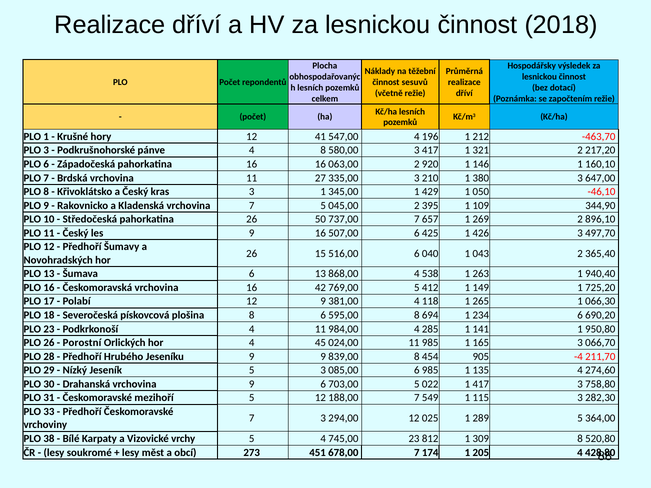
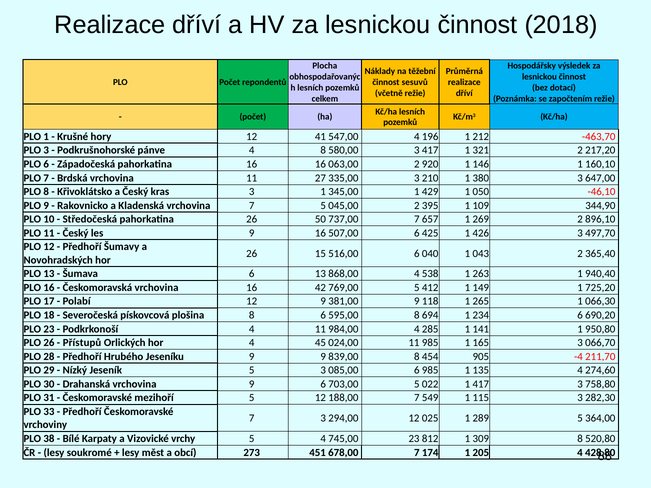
381,00 4: 4 -> 9
Porostní: Porostní -> Přístupů
